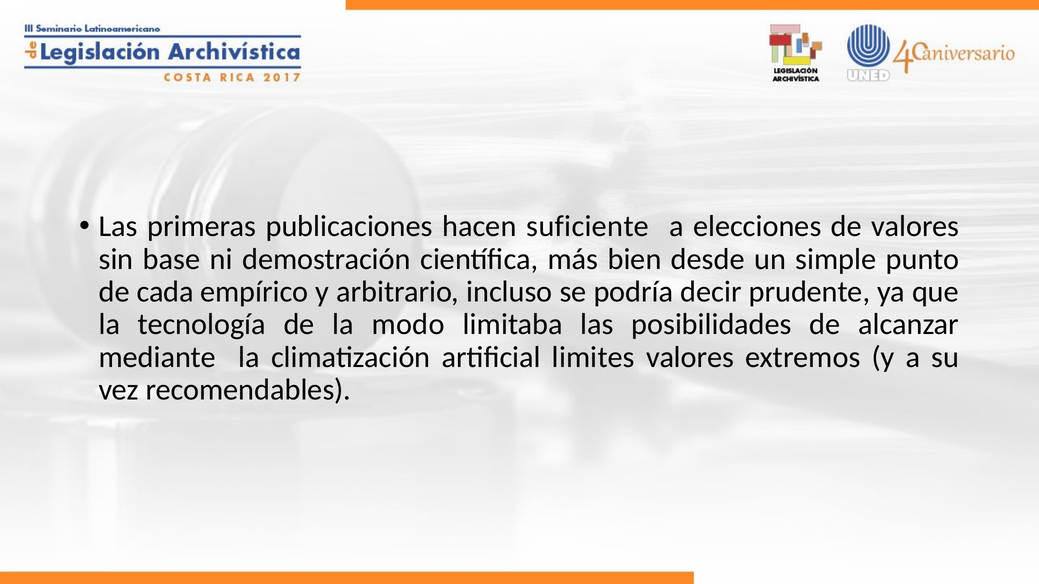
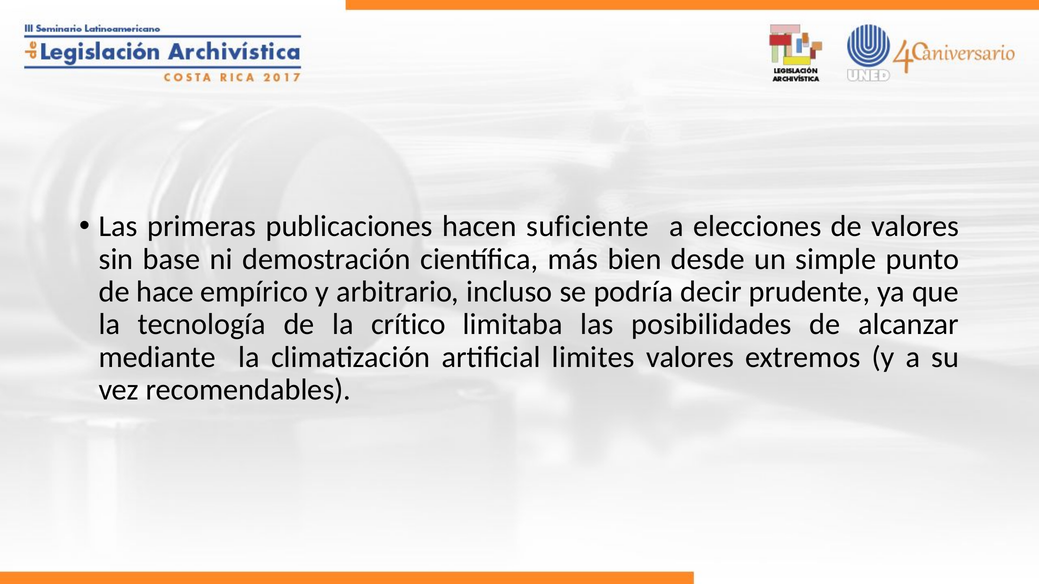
cada: cada -> hace
modo: modo -> crítico
